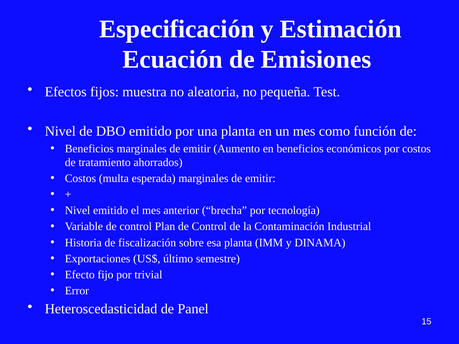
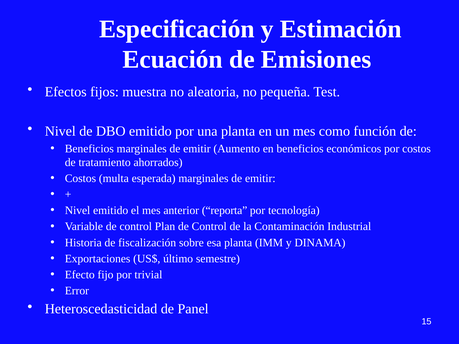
brecha: brecha -> reporta
